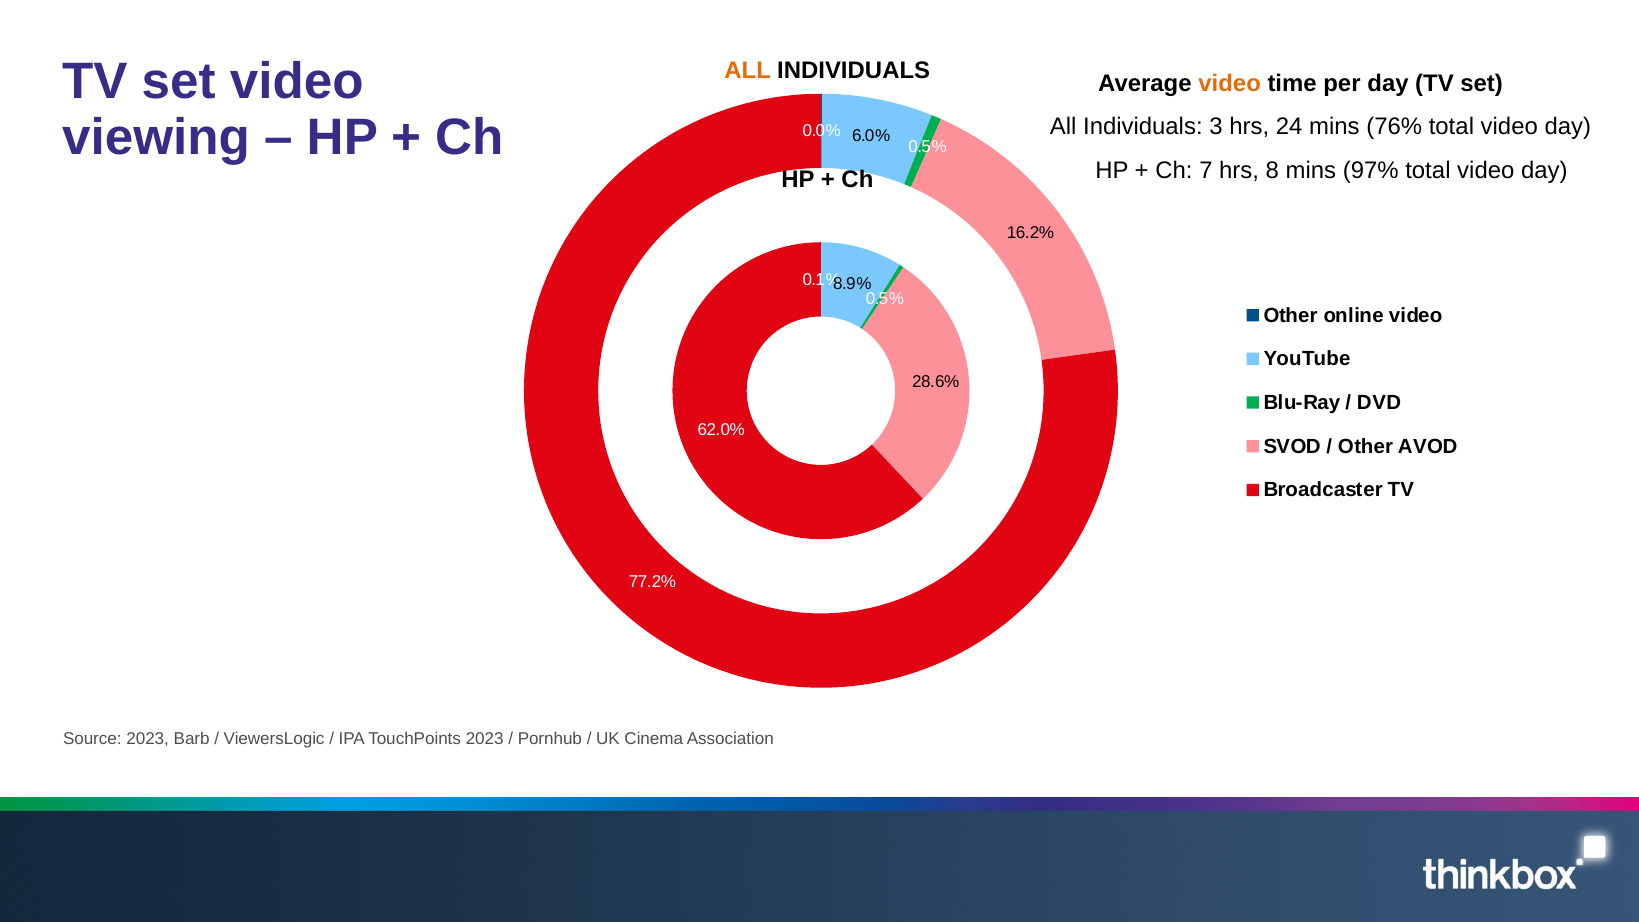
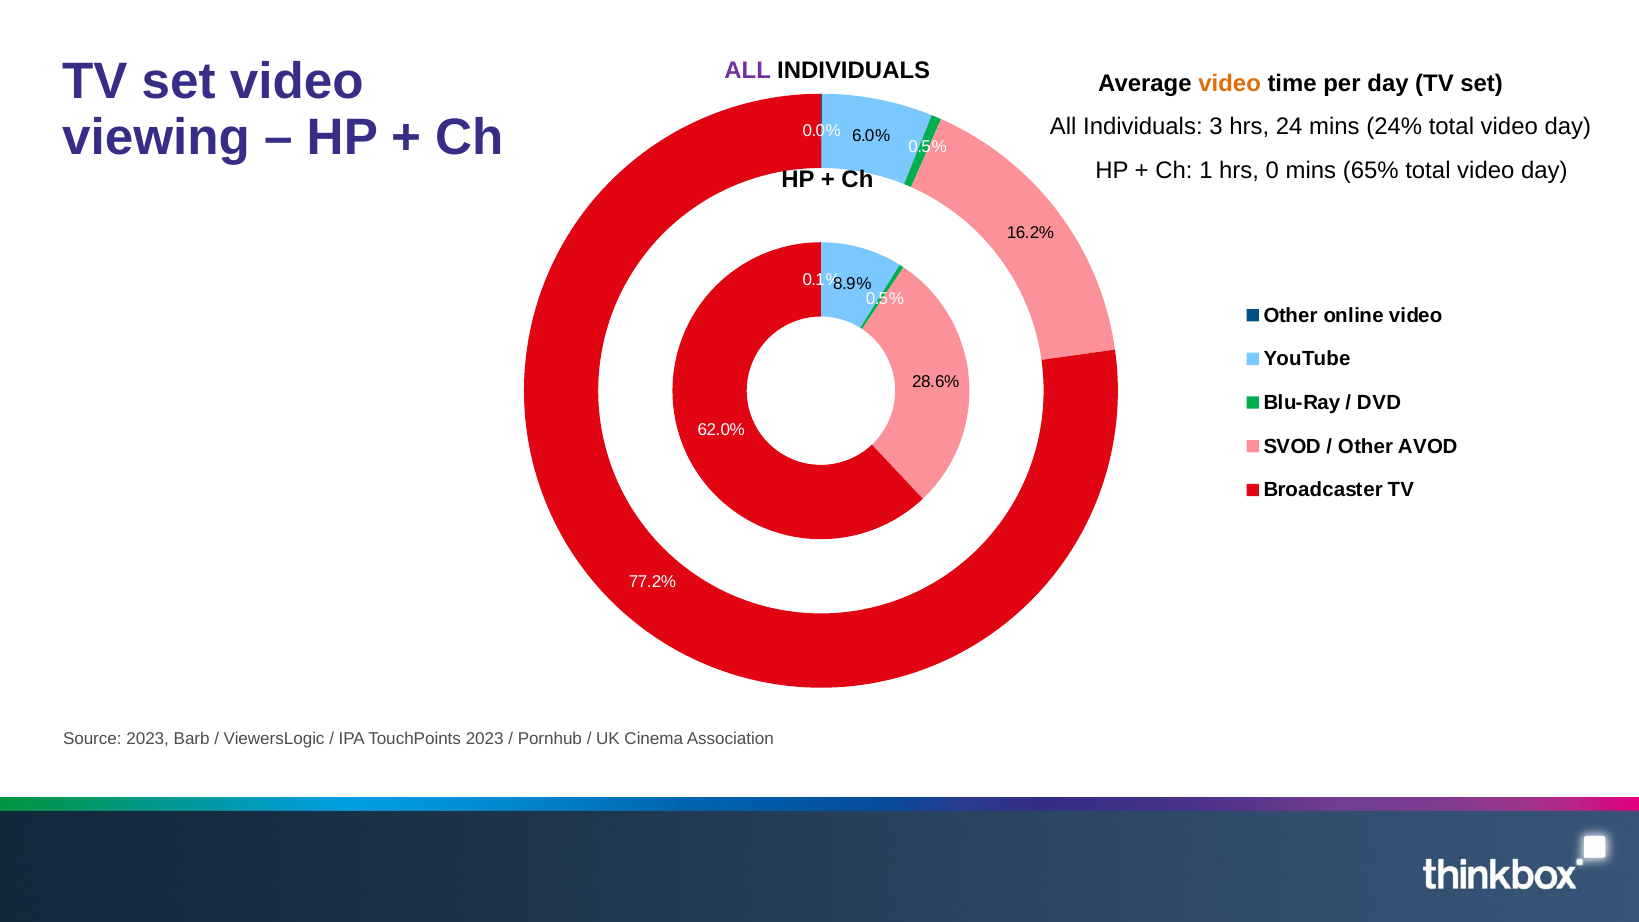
ALL at (748, 71) colour: orange -> purple
76%: 76% -> 24%
7: 7 -> 1
8: 8 -> 0
97%: 97% -> 65%
